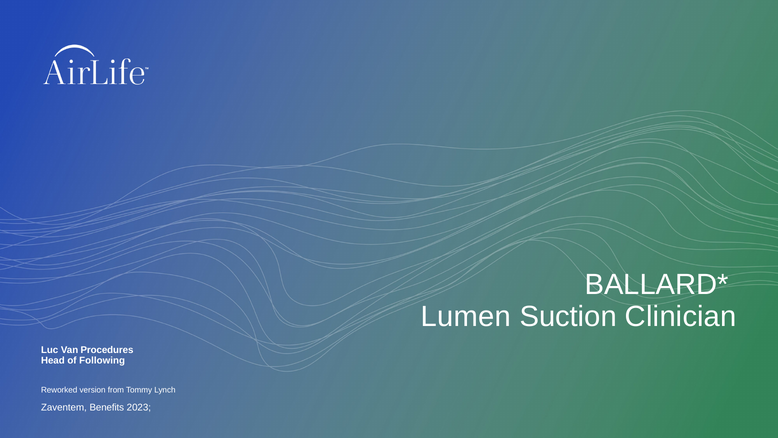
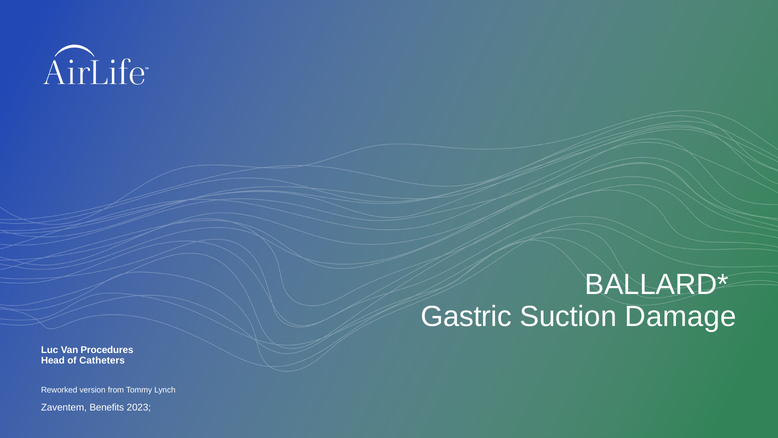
Lumen: Lumen -> Gastric
Clinician: Clinician -> Damage
Following: Following -> Catheters
